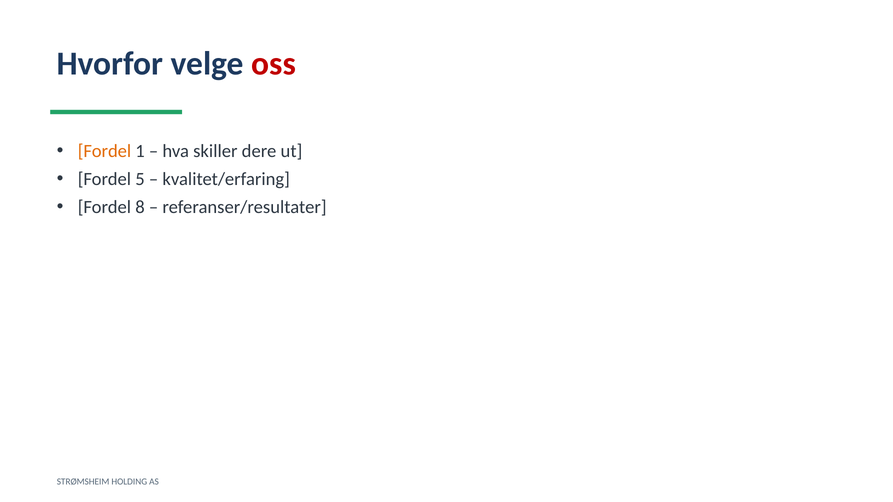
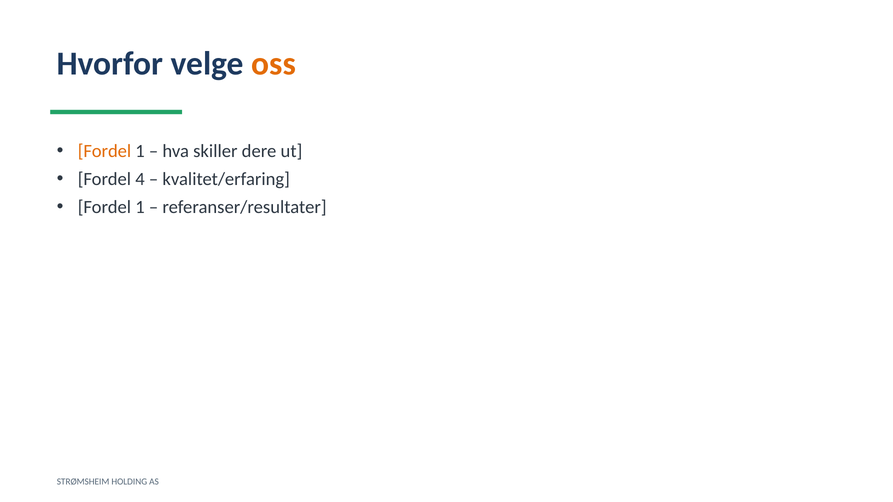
oss colour: red -> orange
5: 5 -> 4
8 at (140, 207): 8 -> 1
